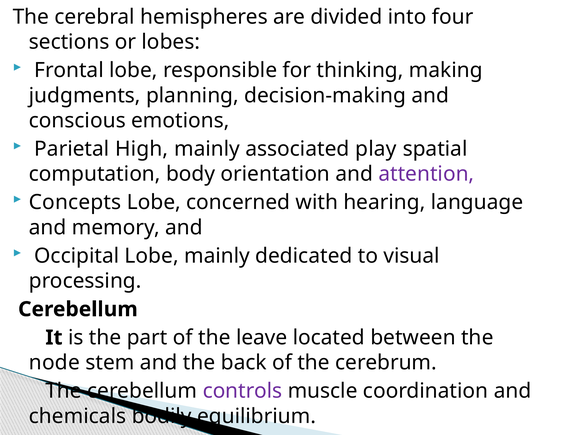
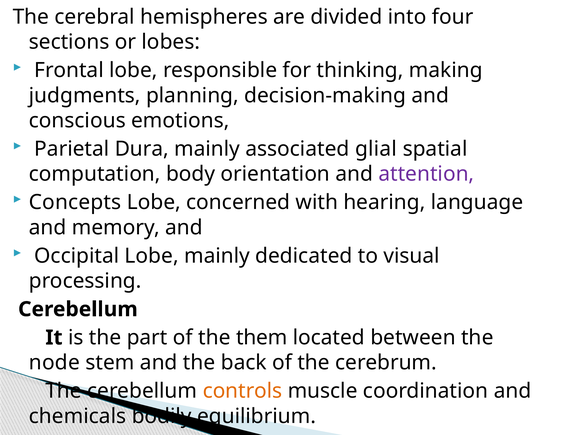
High: High -> Dura
play: play -> glial
leave: leave -> them
controls colour: purple -> orange
